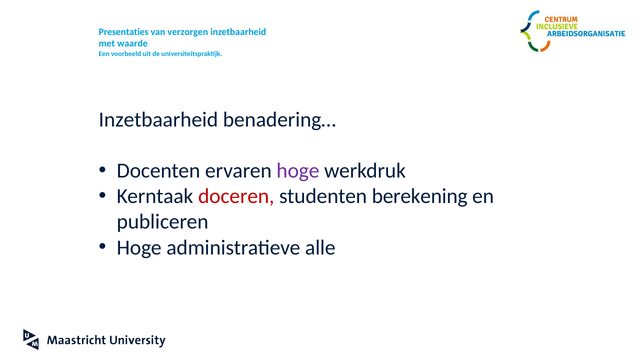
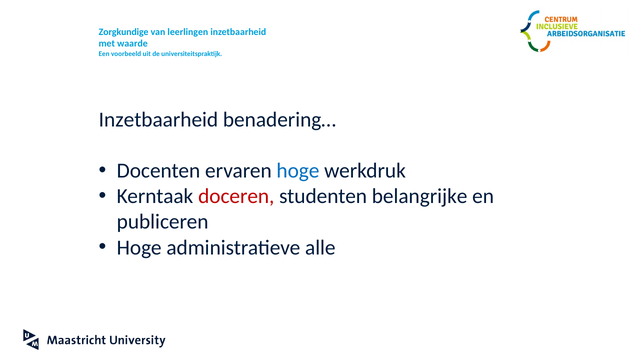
Presentaties: Presentaties -> Zorgkundige
verzorgen: verzorgen -> leerlingen
hoge at (298, 170) colour: purple -> blue
berekening: berekening -> belangrijke
